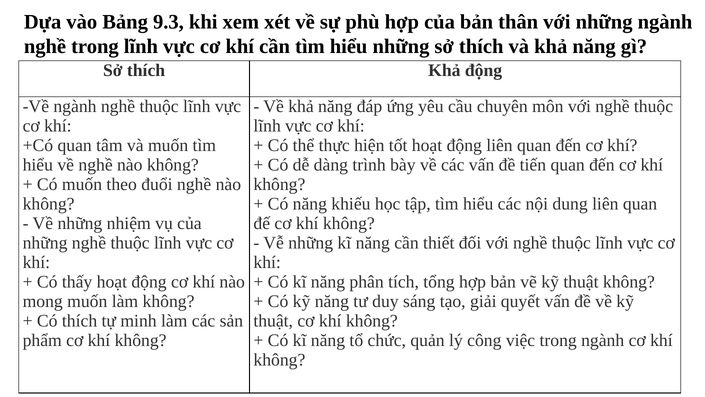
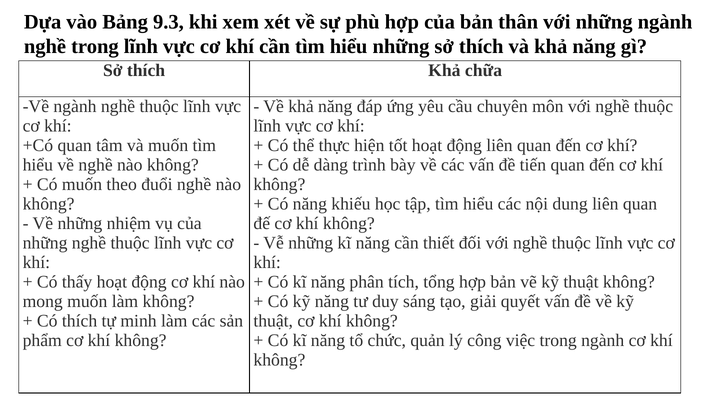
Khả động: động -> chữa
